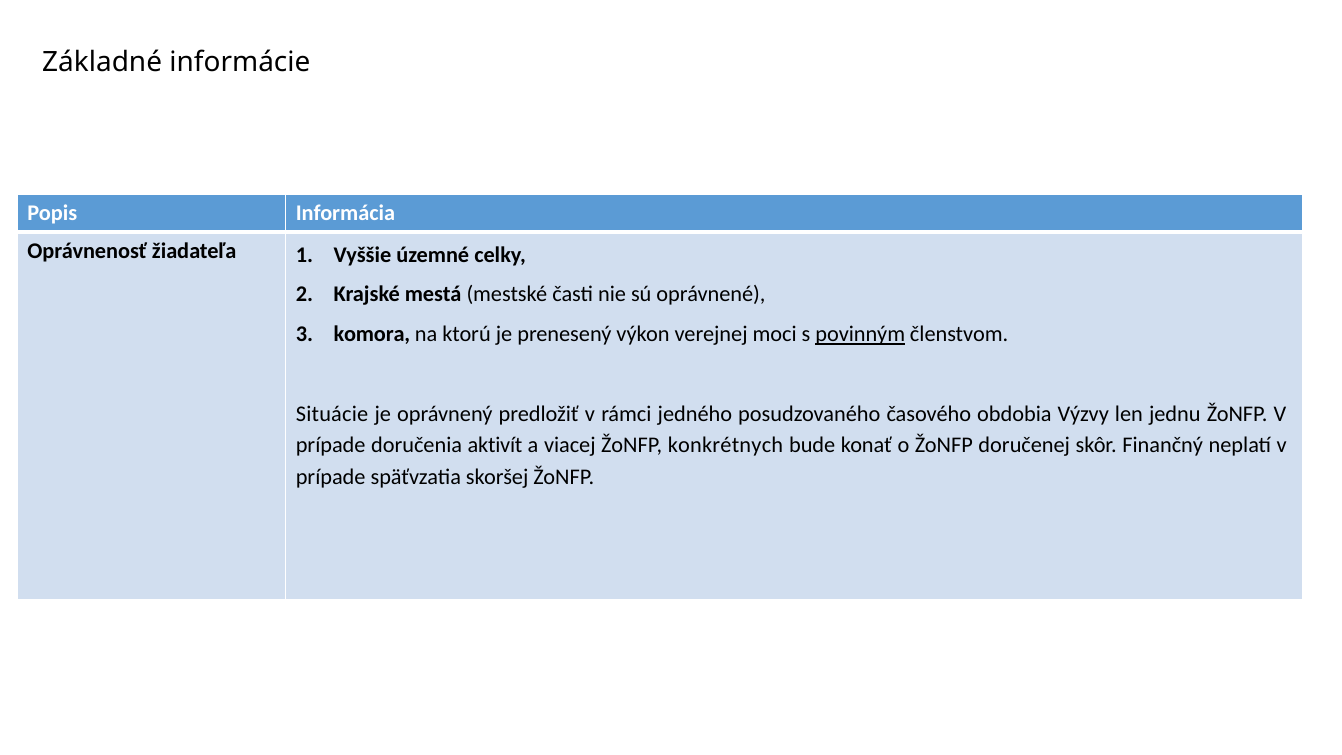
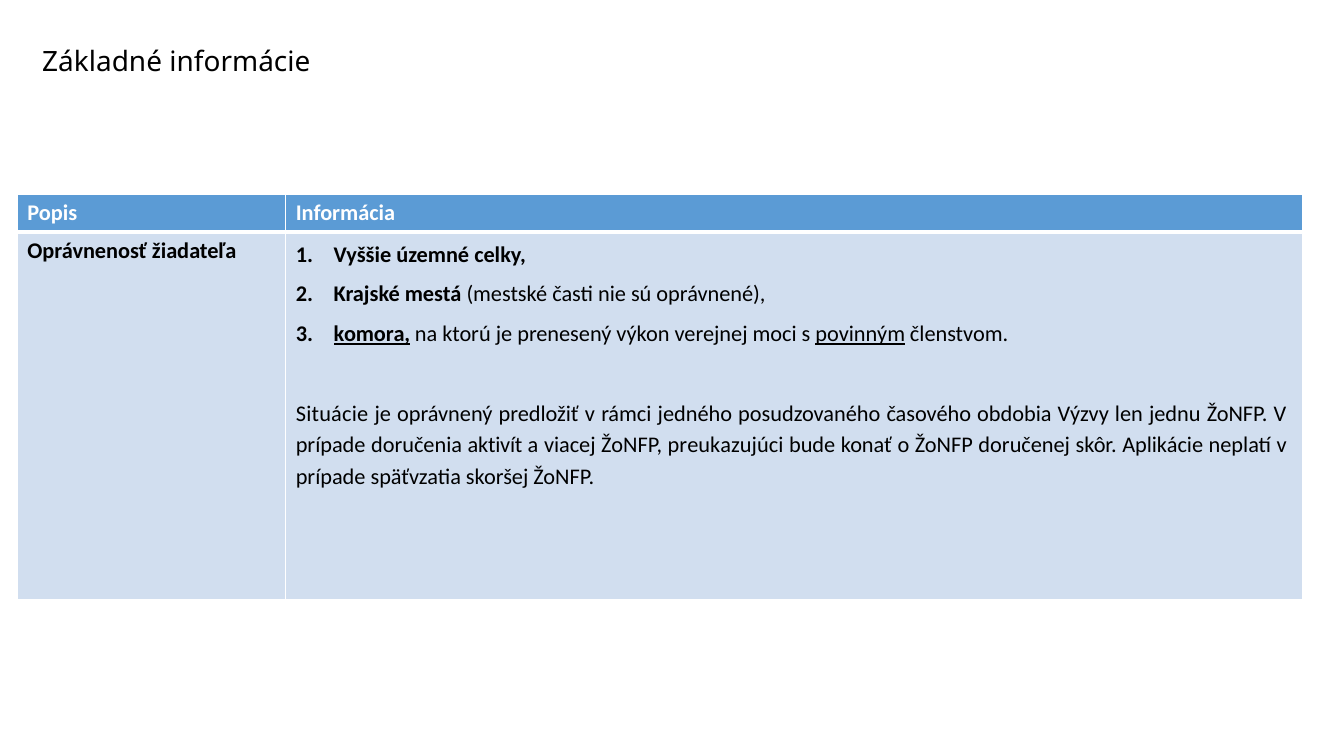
komora underline: none -> present
konkrétnych: konkrétnych -> preukazujúci
Finančný: Finančný -> Aplikácie
